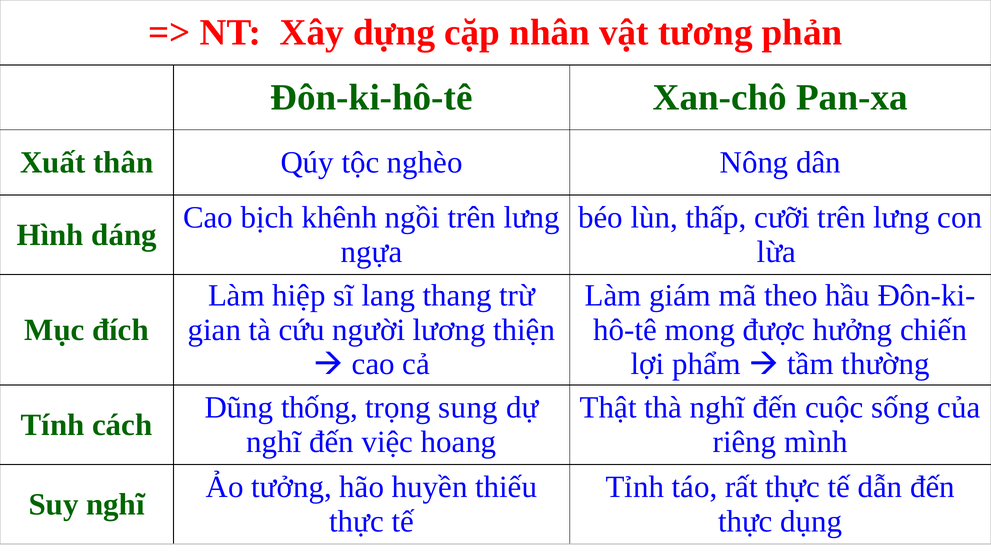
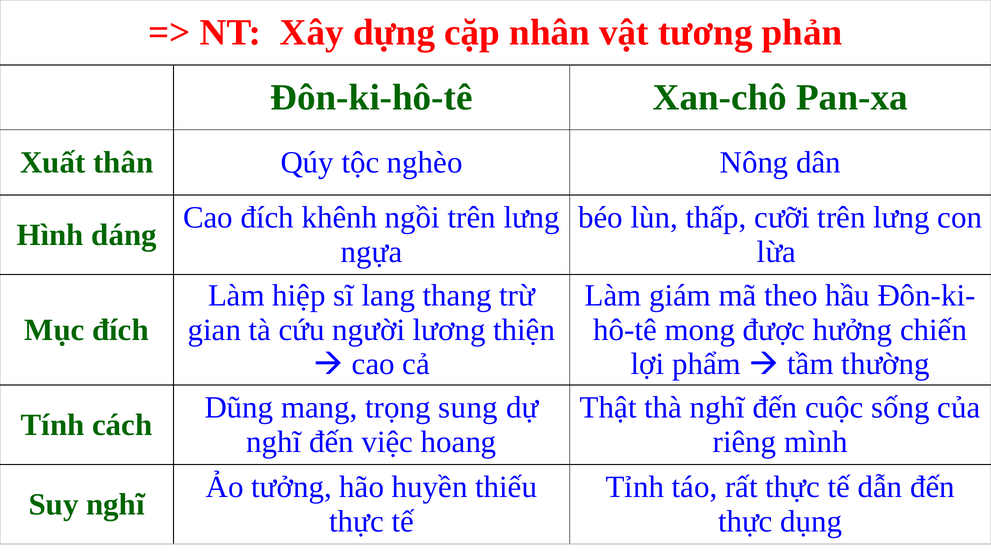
Cao bịch: bịch -> đích
thống: thống -> mang
